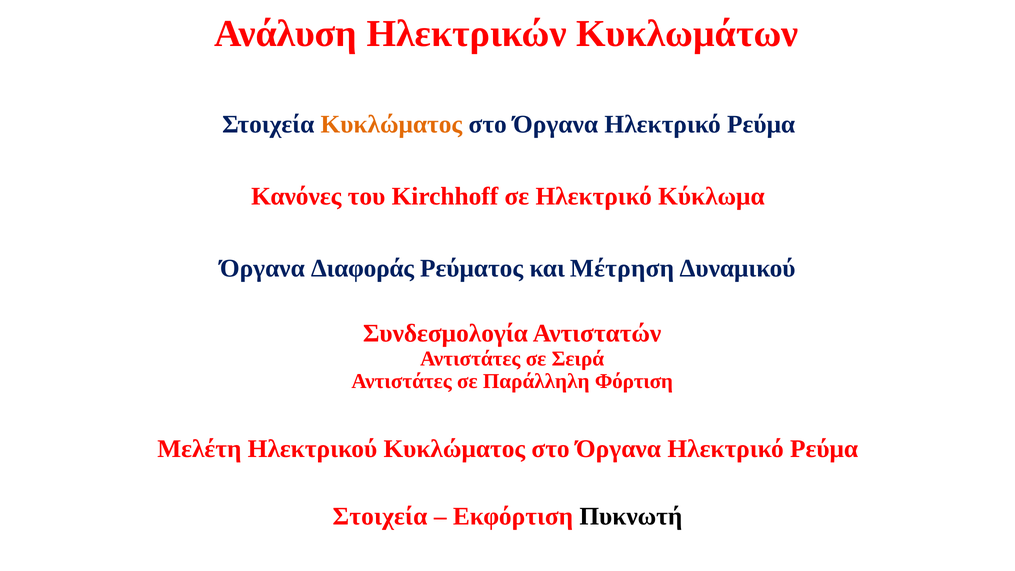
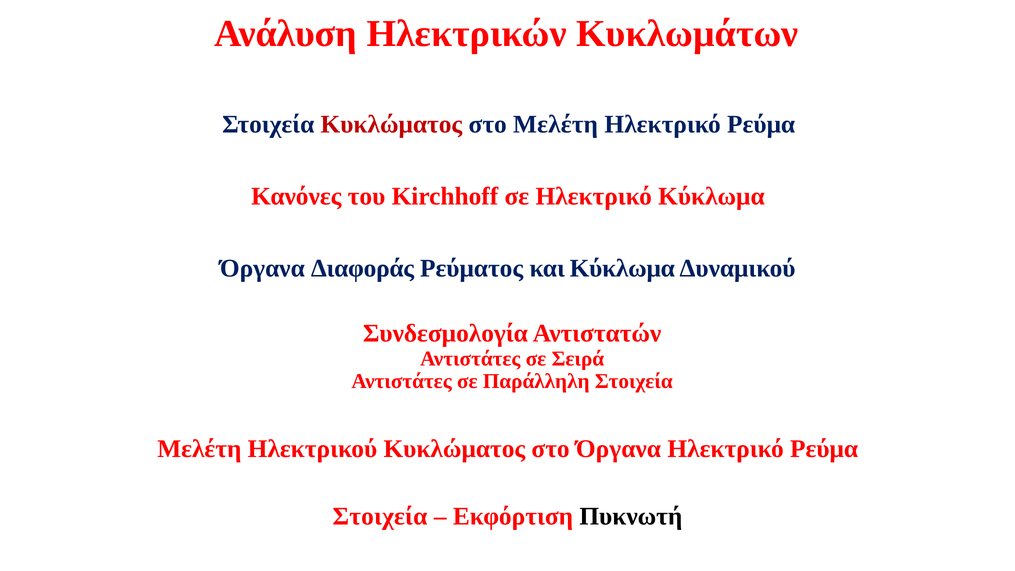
Κυκλώματος at (391, 125) colour: orange -> red
Όργανα at (556, 125): Όργανα -> Μελέτη
και Μέτρηση: Μέτρηση -> Κύκλωμα
Παράλληλη Φόρτιση: Φόρτιση -> Στοιχεία
